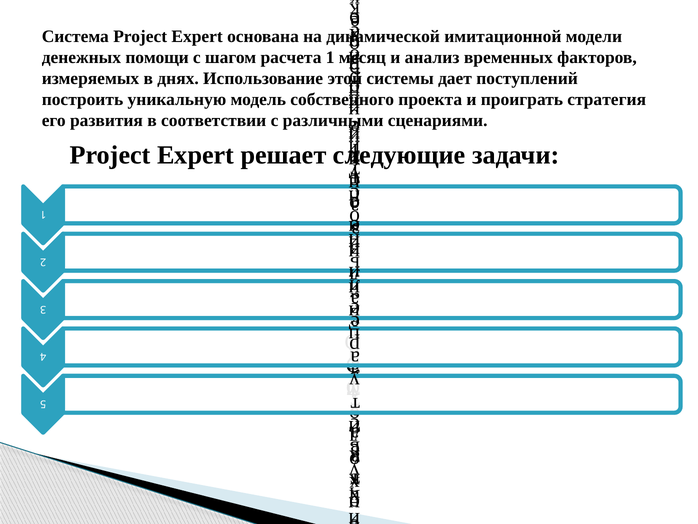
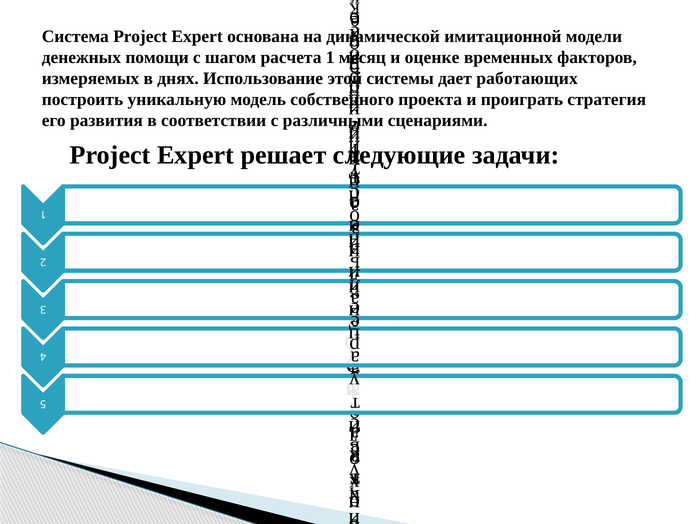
анализ: анализ -> оценке
поступлений: поступлений -> работающих
